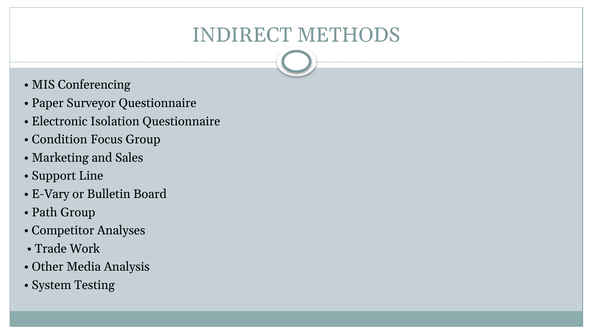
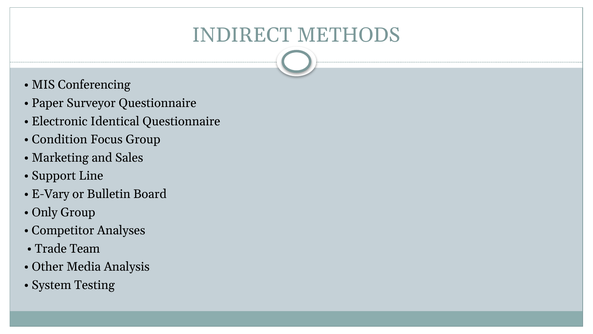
Isolation: Isolation -> Identical
Path: Path -> Only
Work: Work -> Team
